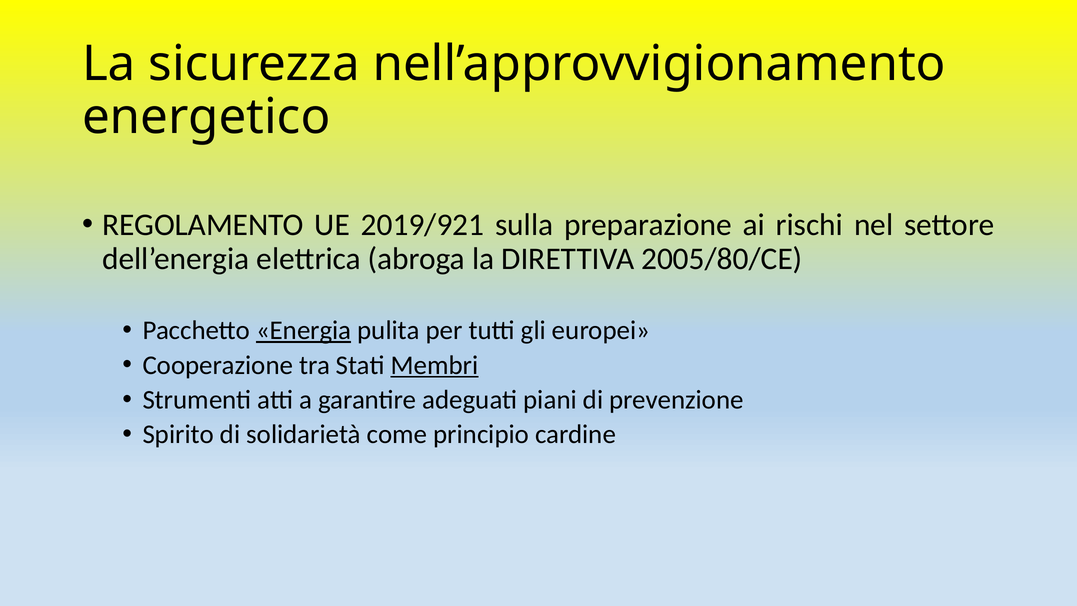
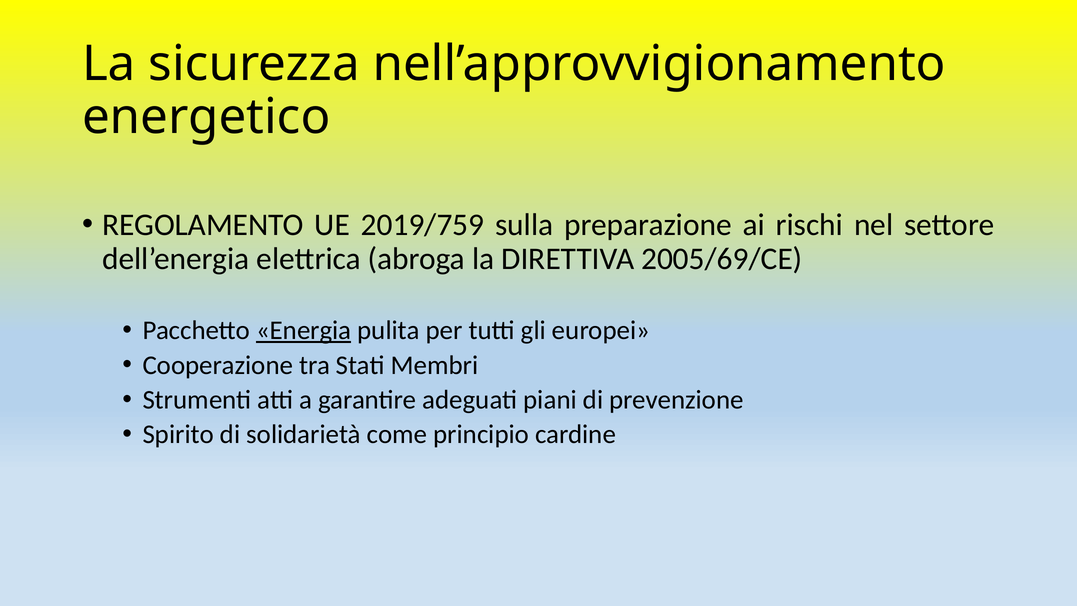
2019/921: 2019/921 -> 2019/759
2005/80/CE: 2005/80/CE -> 2005/69/CE
Membri underline: present -> none
